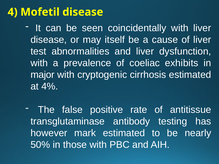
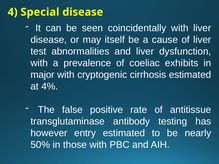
Mofetil: Mofetil -> Special
mark: mark -> entry
